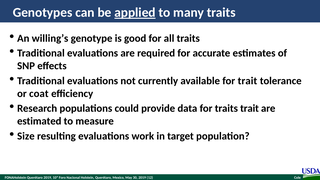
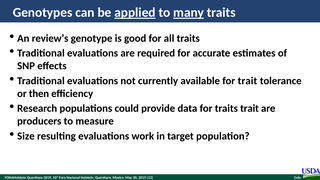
many underline: none -> present
willing’s: willing’s -> review’s
coat: coat -> then
estimated: estimated -> producers
